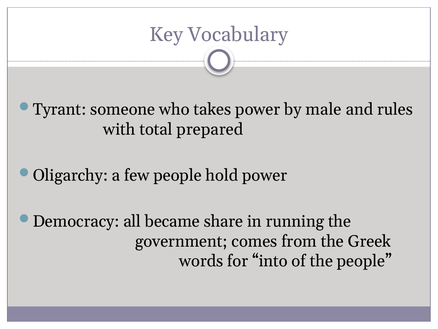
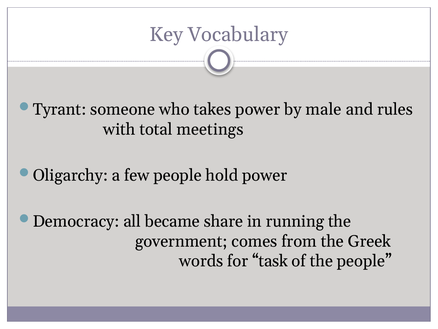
prepared: prepared -> meetings
into: into -> task
